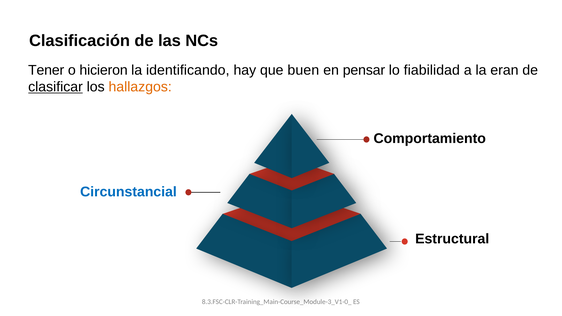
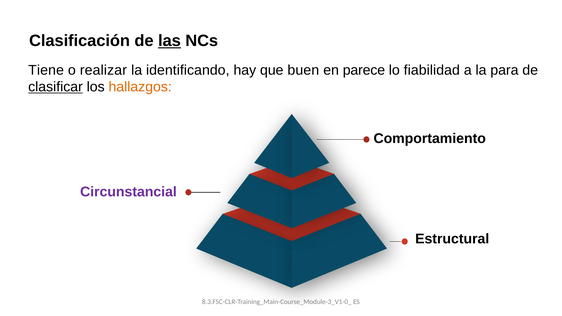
las underline: none -> present
Tener: Tener -> Tiene
hicieron: hicieron -> realizar
pensar: pensar -> parece
eran: eran -> para
Circunstancial colour: blue -> purple
